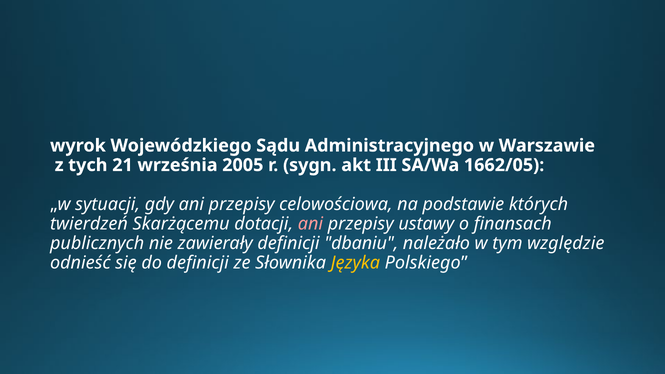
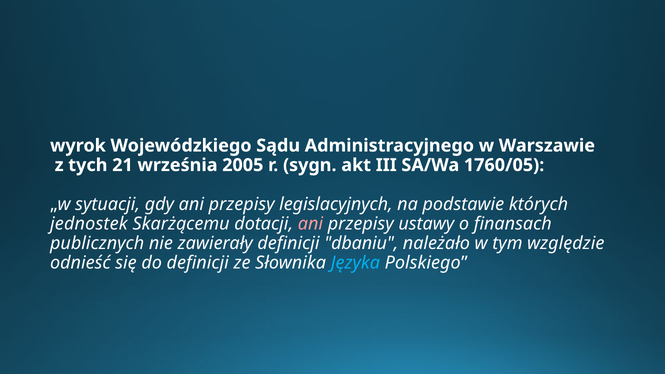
1662/05: 1662/05 -> 1760/05
celowościowa: celowościowa -> legislacyjnych
twierdzeń: twierdzeń -> jednostek
Języka colour: yellow -> light blue
